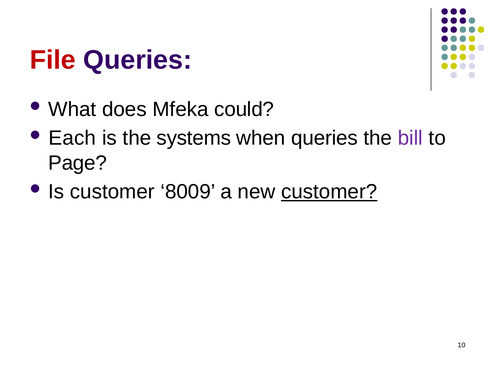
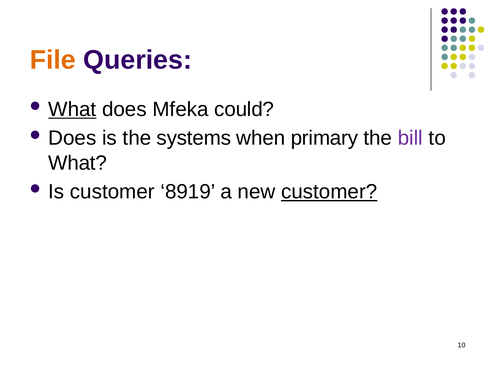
File colour: red -> orange
What at (72, 109) underline: none -> present
Each at (72, 138): Each -> Does
when queries: queries -> primary
Page at (78, 163): Page -> What
8009: 8009 -> 8919
